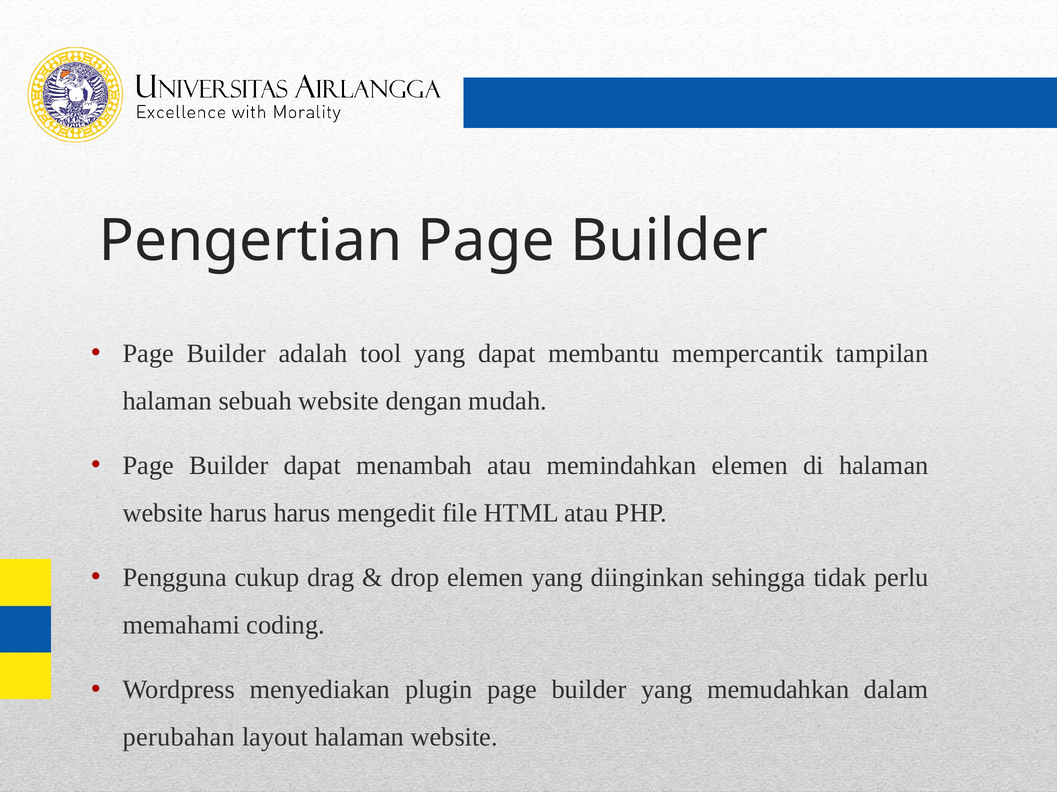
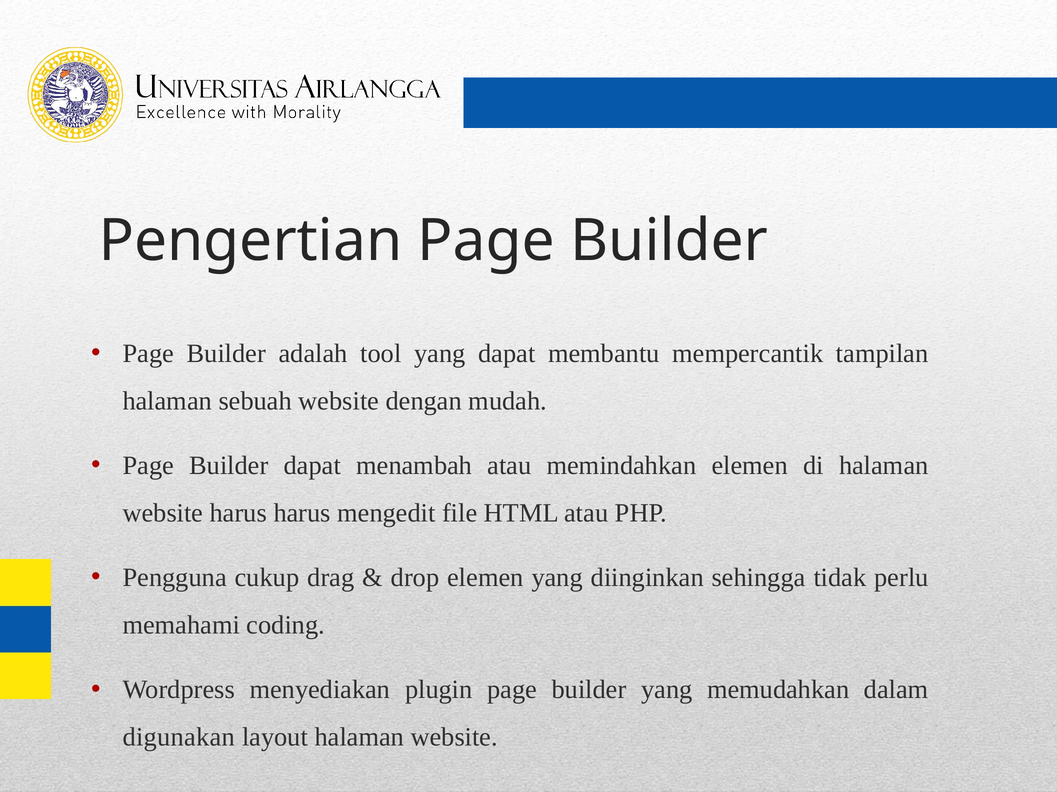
perubahan: perubahan -> digunakan
